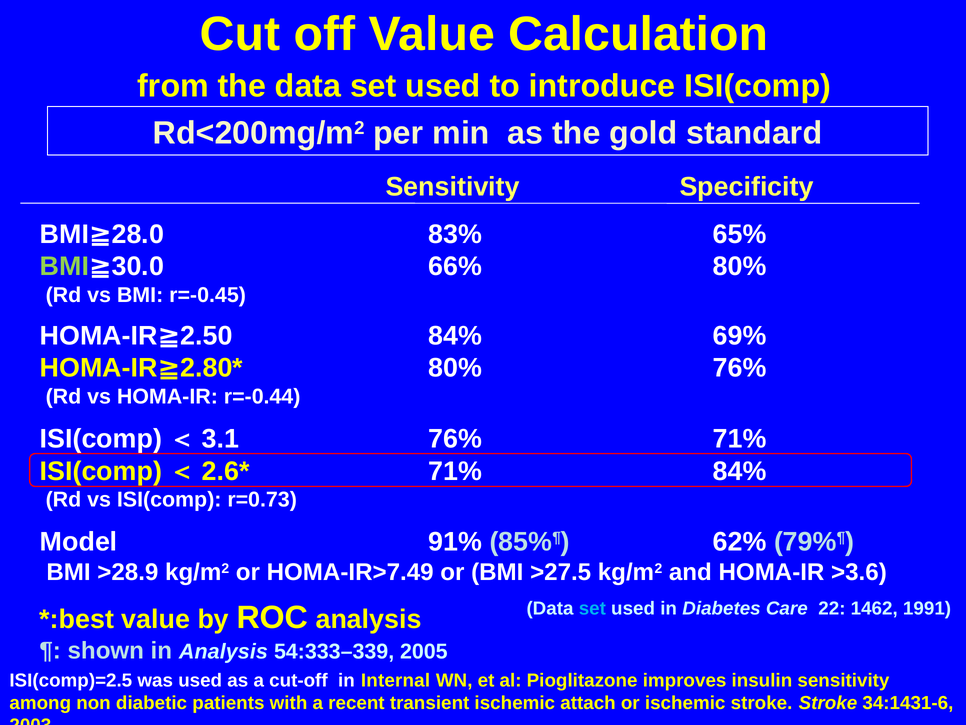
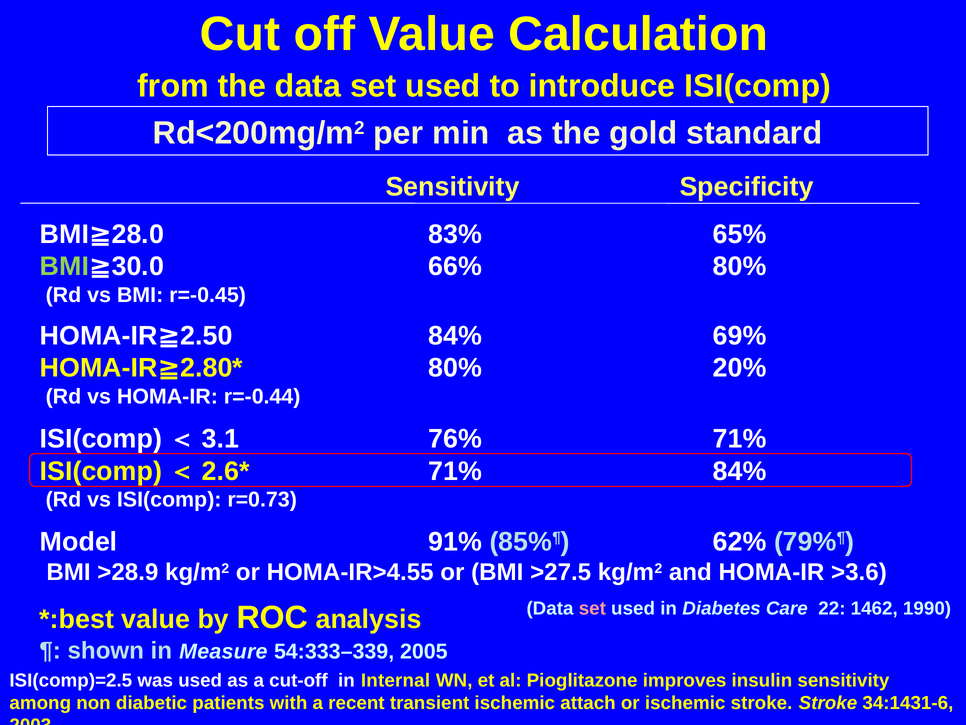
80% 76%: 76% -> 20%
HOMA-IR>7.49: HOMA-IR>7.49 -> HOMA-IR>4.55
set at (592, 608) colour: light blue -> pink
1991: 1991 -> 1990
in Analysis: Analysis -> Measure
